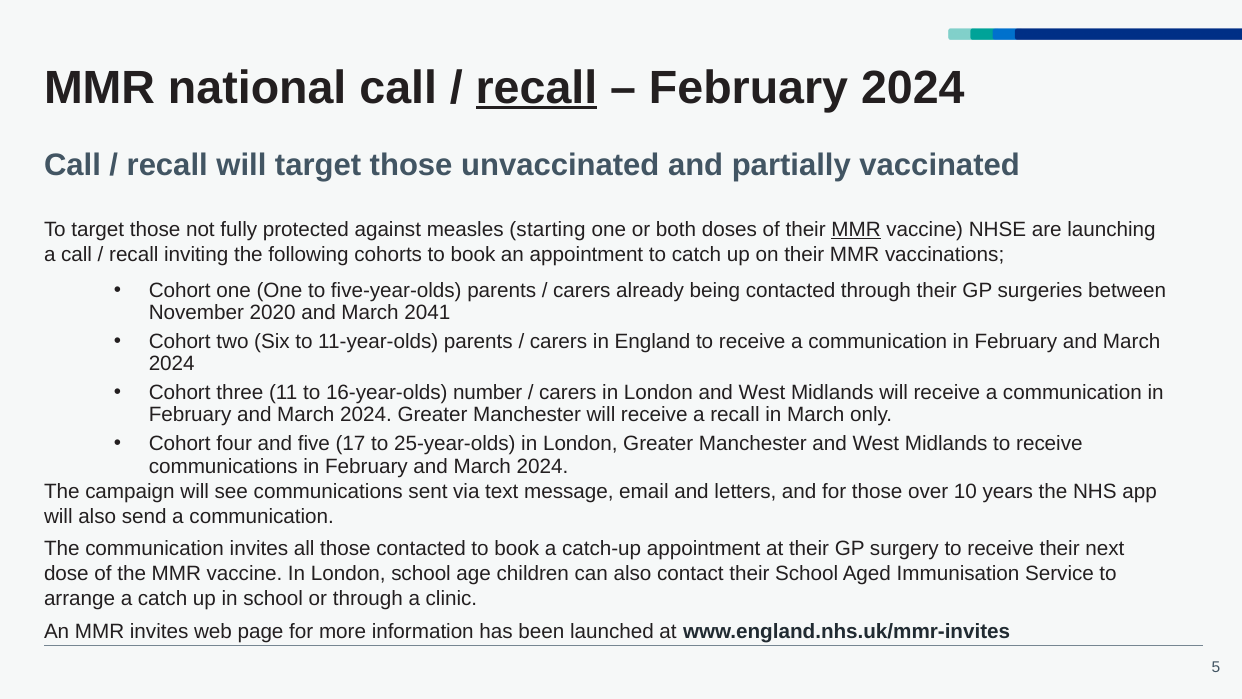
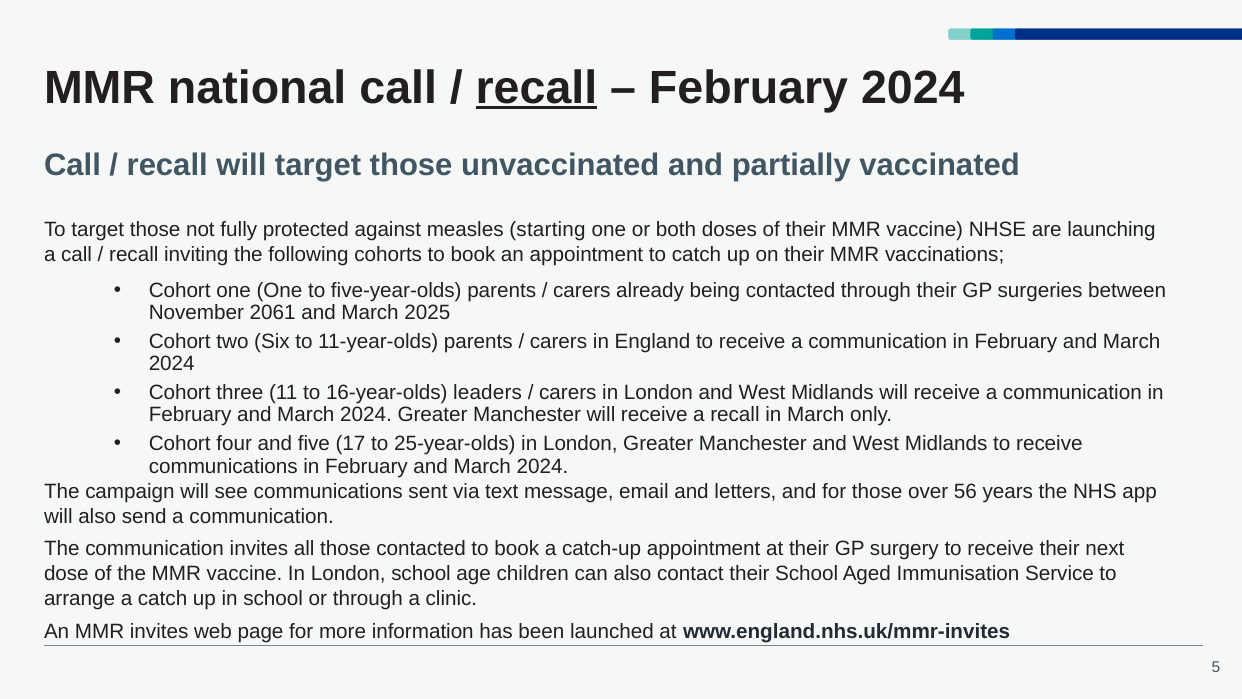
MMR at (856, 229) underline: present -> none
2020: 2020 -> 2061
2041: 2041 -> 2025
number: number -> leaders
10: 10 -> 56
